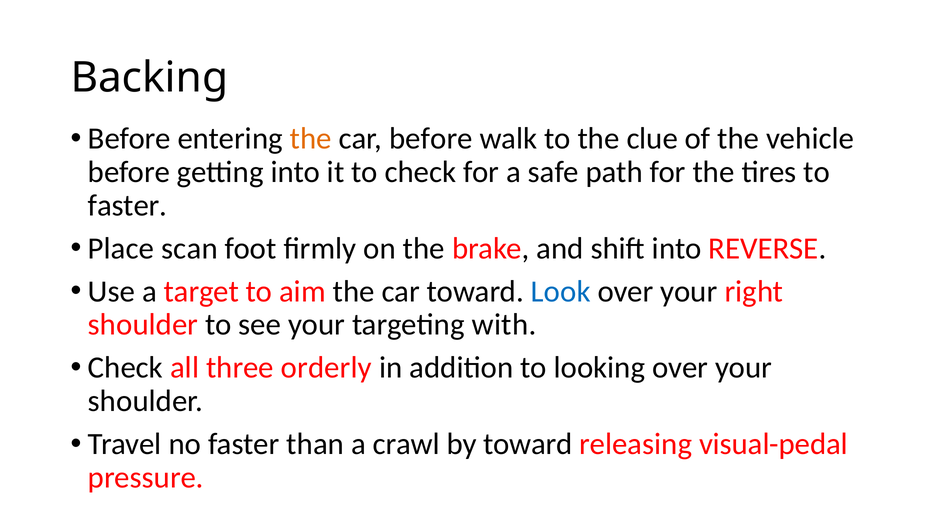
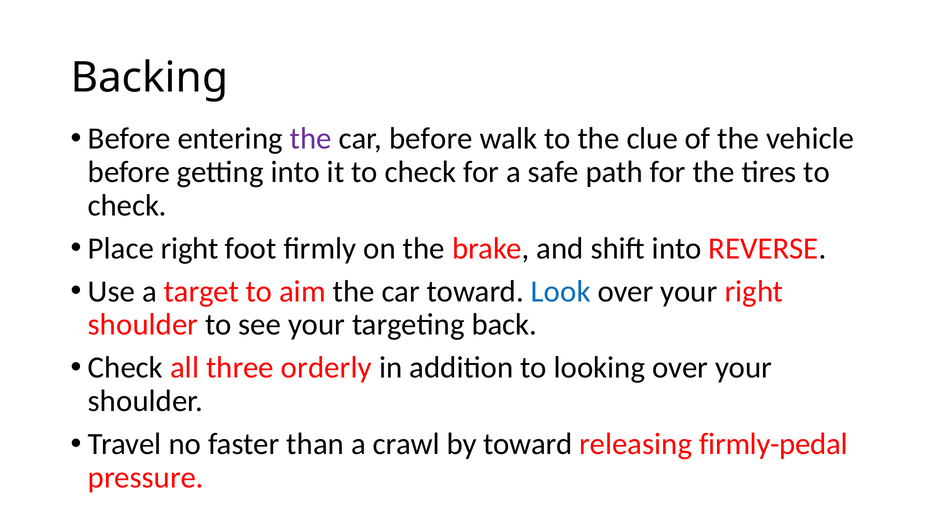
the at (311, 139) colour: orange -> purple
faster at (127, 205): faster -> check
Place scan: scan -> right
with: with -> back
visual-pedal: visual-pedal -> firmly-pedal
